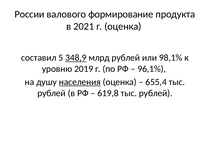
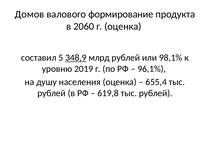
России: России -> Домов
2021: 2021 -> 2060
населения underline: present -> none
